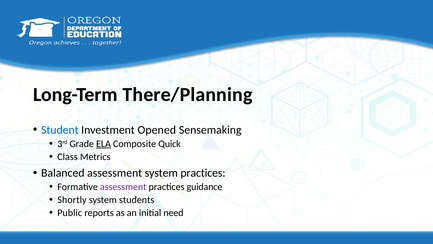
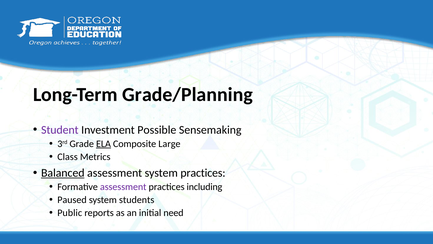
There/Planning: There/Planning -> Grade/Planning
Student colour: blue -> purple
Opened: Opened -> Possible
Quick: Quick -> Large
Balanced underline: none -> present
guidance: guidance -> including
Shortly: Shortly -> Paused
